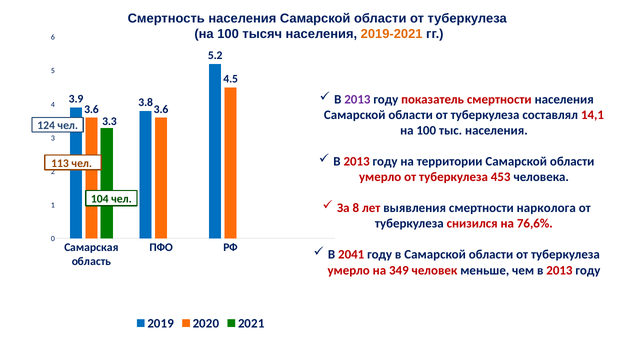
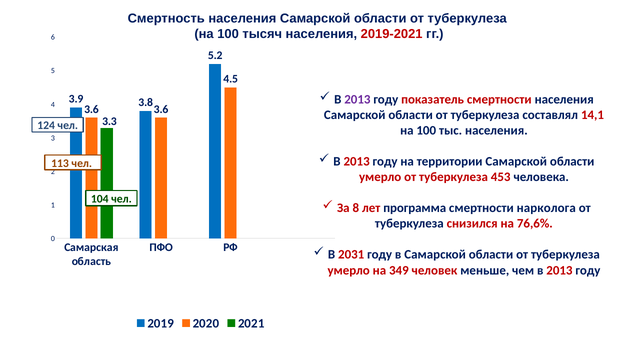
2019-2021 colour: orange -> red
выявления: выявления -> программа
2041: 2041 -> 2031
